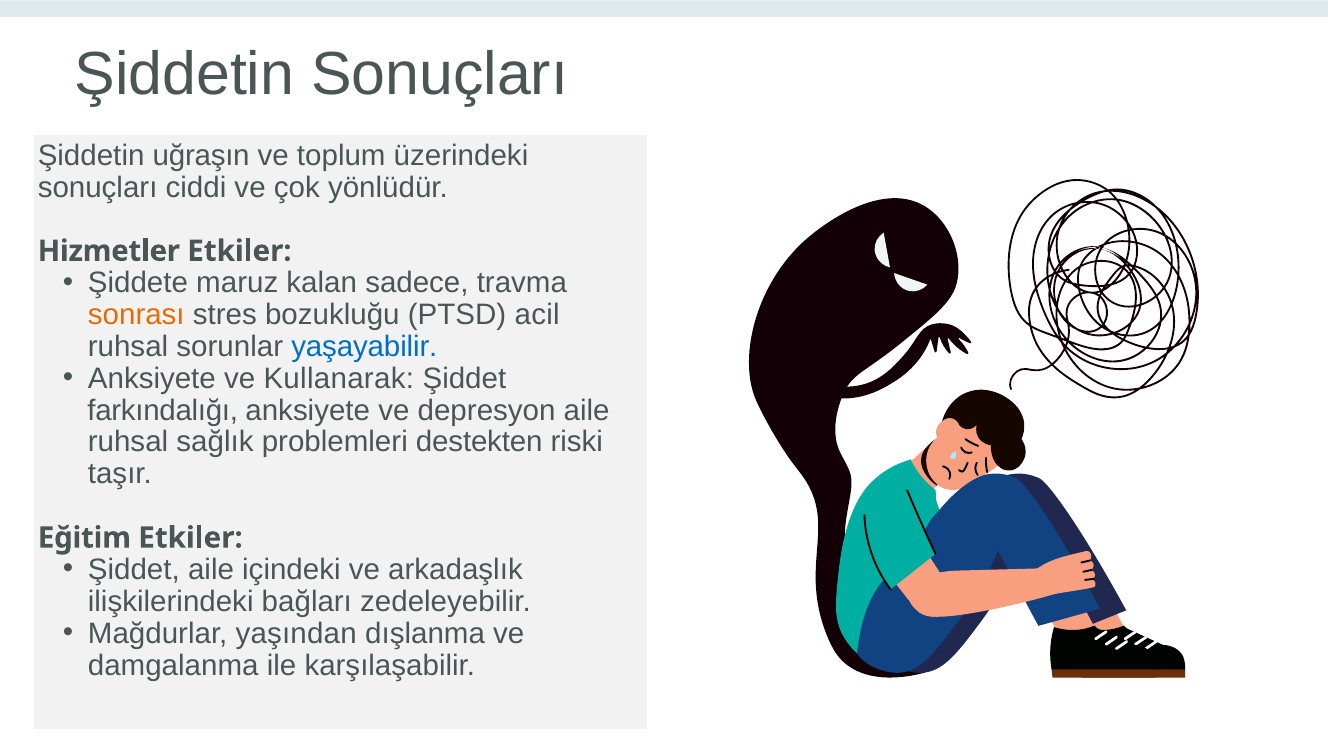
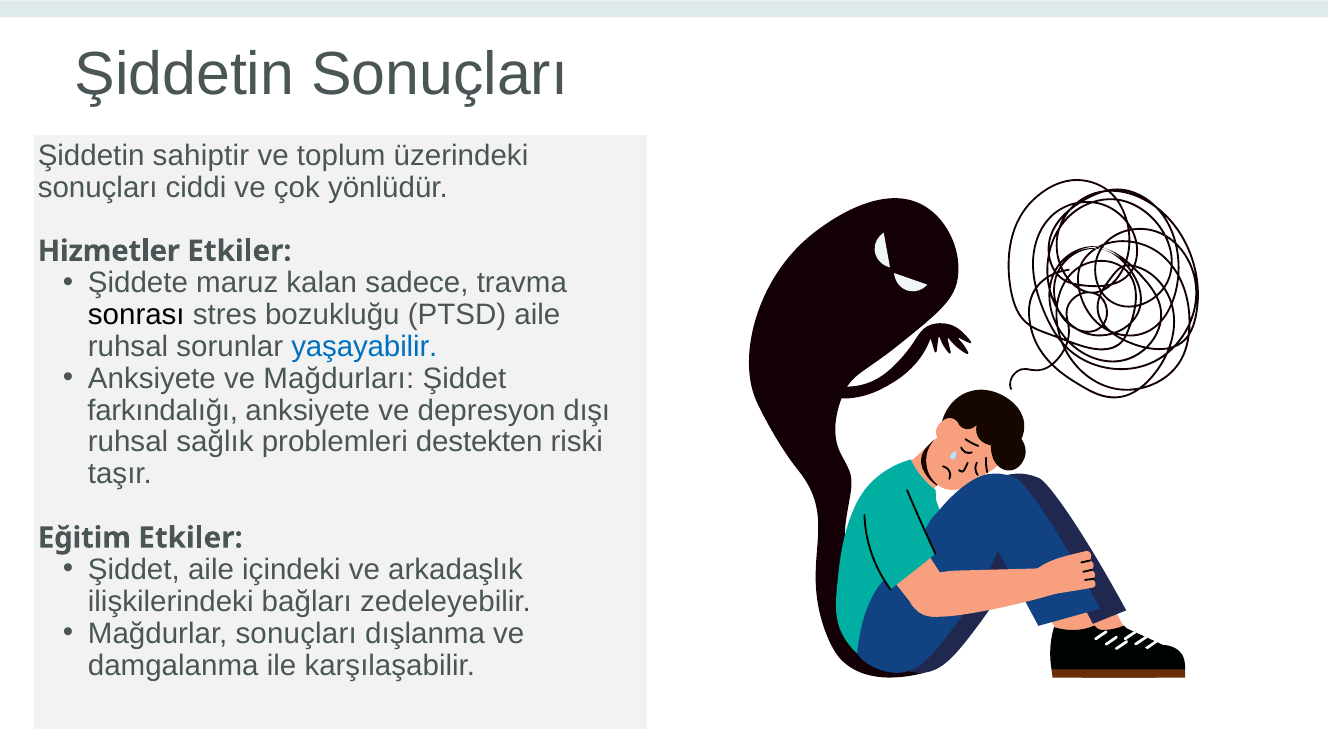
uğraşın: uğraşın -> sahiptir
sonrası colour: orange -> black
PTSD acil: acil -> aile
Kullanarak: Kullanarak -> Mağdurları
depresyon aile: aile -> dışı
Mağdurlar yaşından: yaşından -> sonuçları
